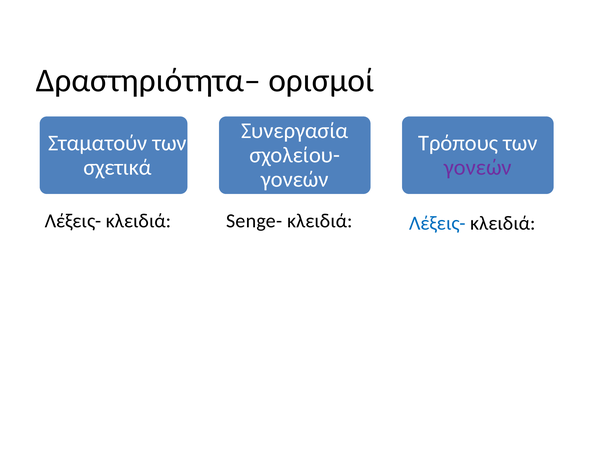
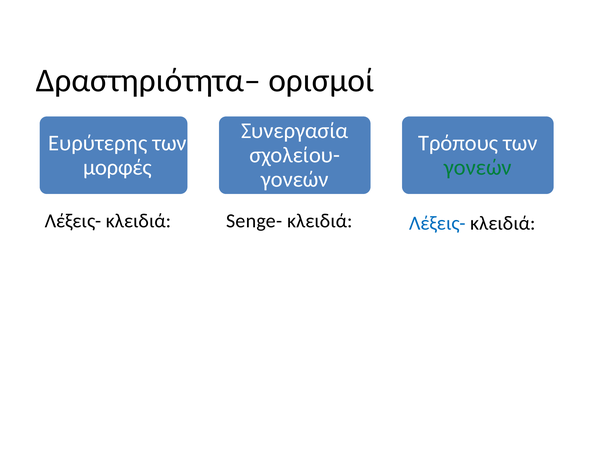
Σταματούν: Σταματούν -> Ευρύτερης
σχετικά: σχετικά -> μορφές
γονεών at (478, 167) colour: purple -> green
